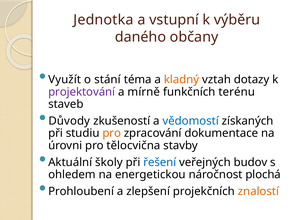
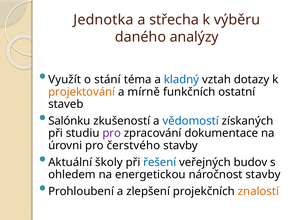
vstupní: vstupní -> střecha
občany: občany -> analýzy
kladný colour: orange -> blue
projektování colour: purple -> orange
terénu: terénu -> ostatní
Důvody: Důvody -> Salónku
pro at (112, 134) colour: orange -> purple
tělocvična: tělocvična -> čerstvého
náročnost plochá: plochá -> stavby
